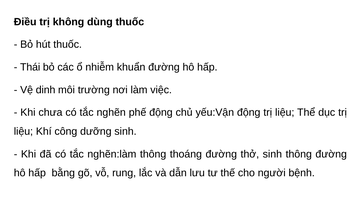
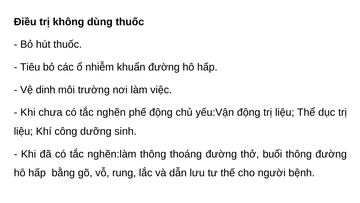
Thái: Thái -> Tiêu
thở sinh: sinh -> buổi
